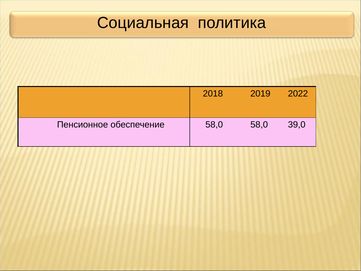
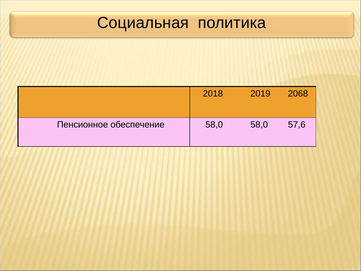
2022: 2022 -> 2068
39,0: 39,0 -> 57,6
